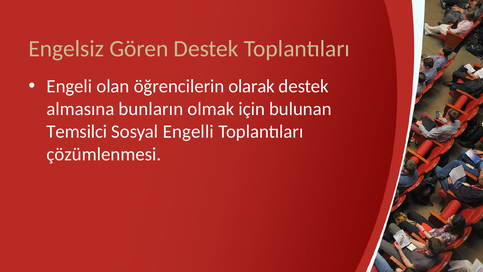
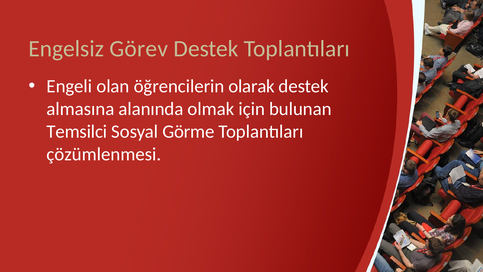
Gören: Gören -> Görev
bunların: bunların -> alanında
Engelli: Engelli -> Görme
